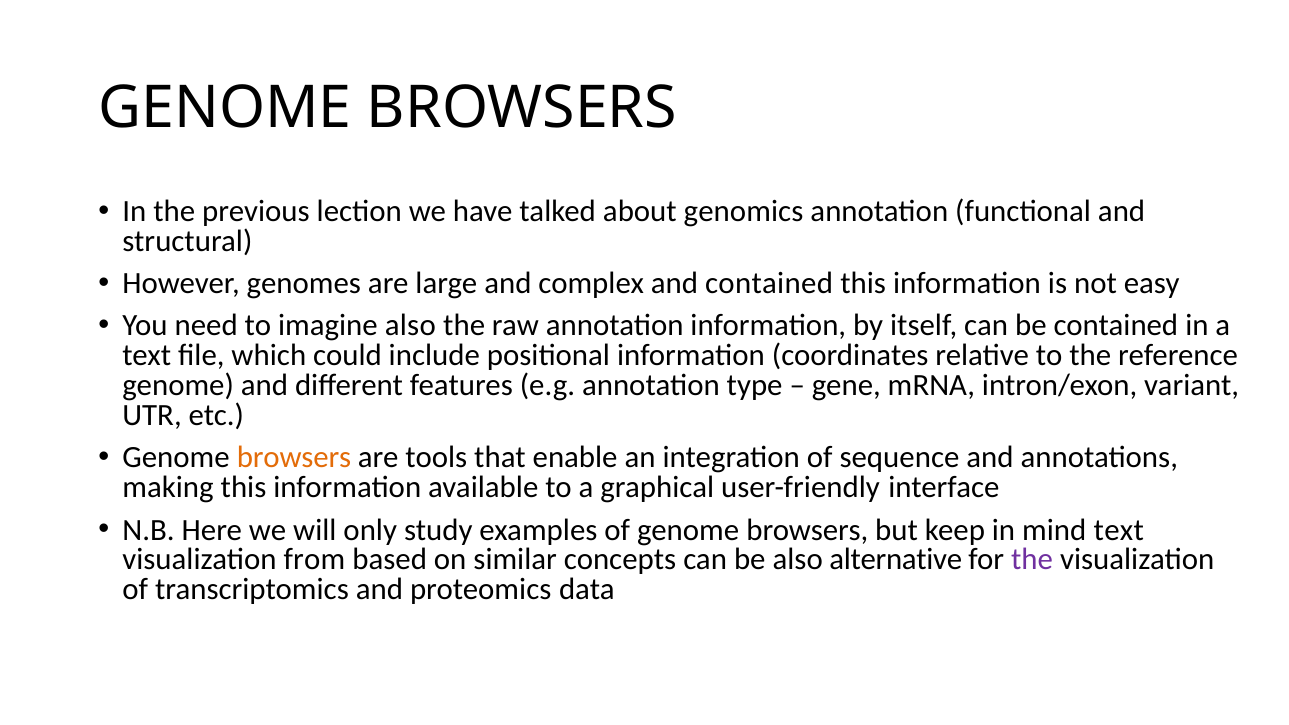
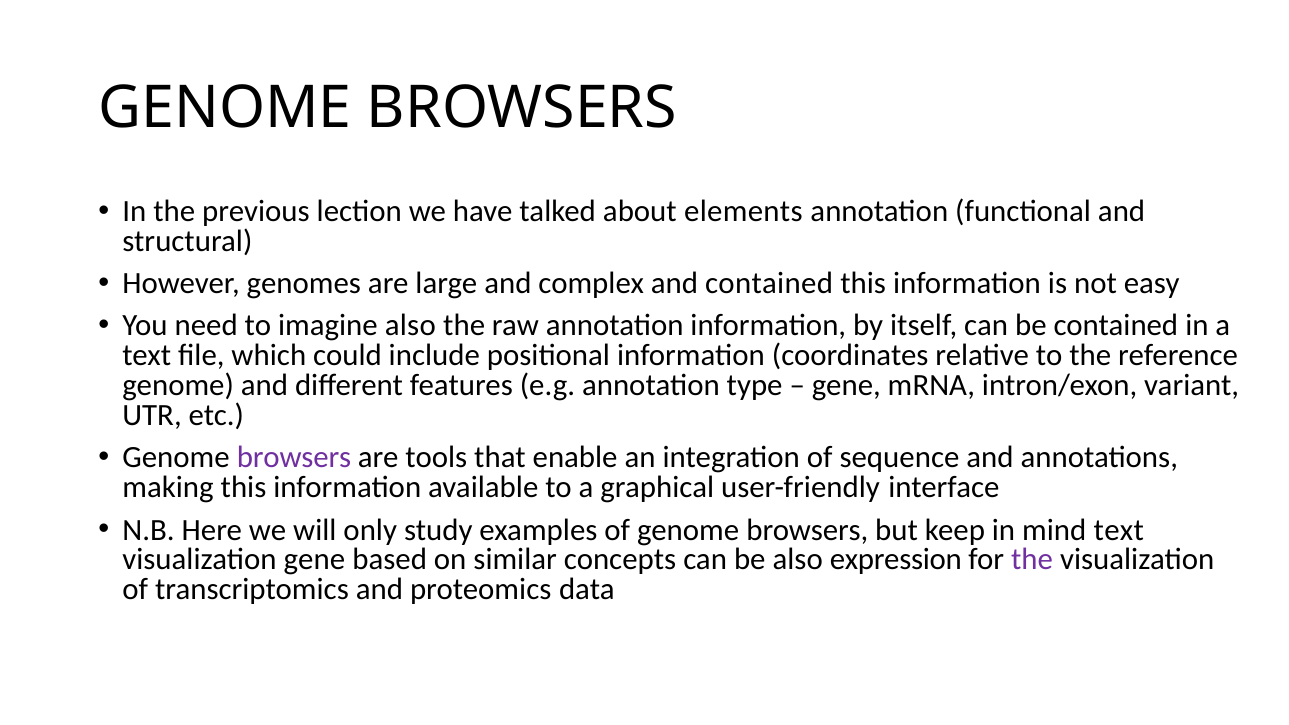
genomics: genomics -> elements
browsers at (294, 458) colour: orange -> purple
visualization from: from -> gene
alternative: alternative -> expression
